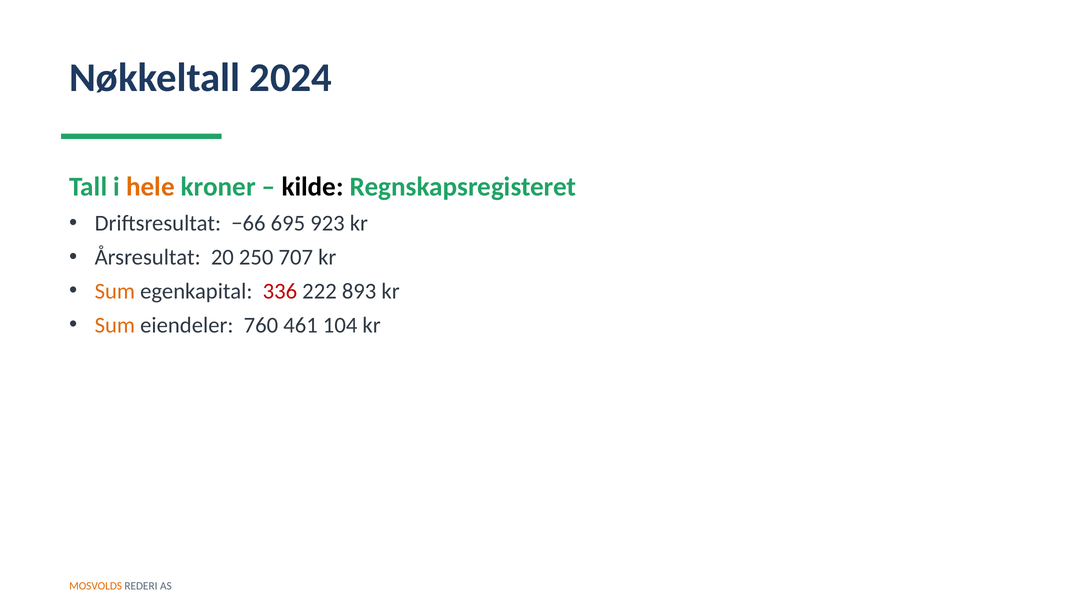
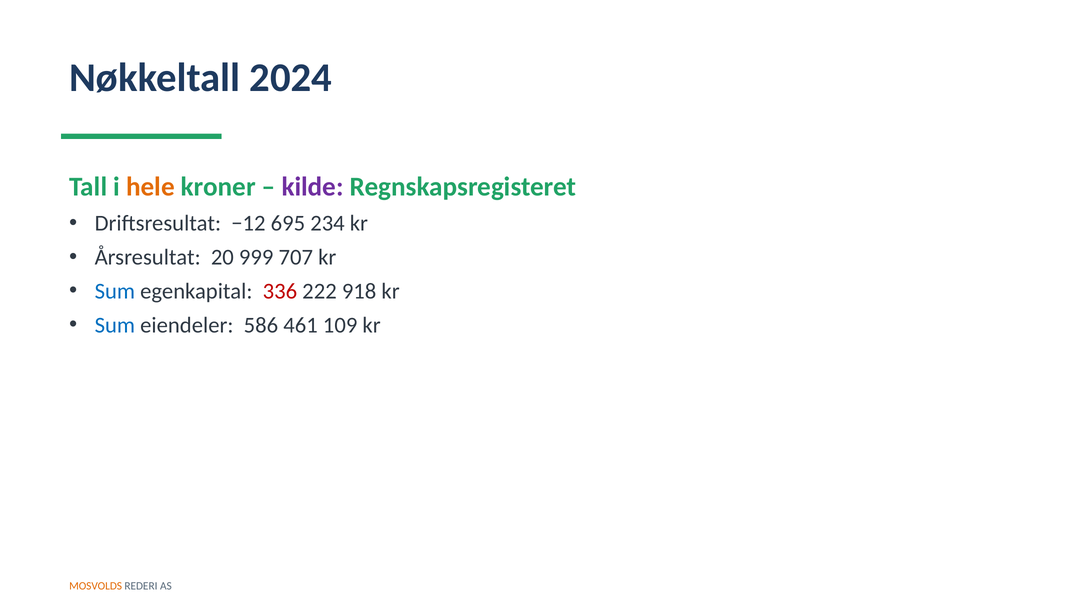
kilde colour: black -> purple
−66: −66 -> −12
923: 923 -> 234
250: 250 -> 999
Sum at (115, 291) colour: orange -> blue
893: 893 -> 918
Sum at (115, 325) colour: orange -> blue
760: 760 -> 586
104: 104 -> 109
